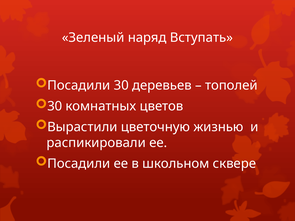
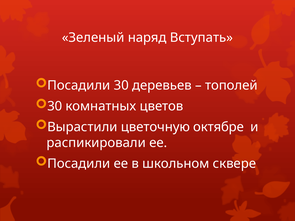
жизнью: жизнью -> октябре
